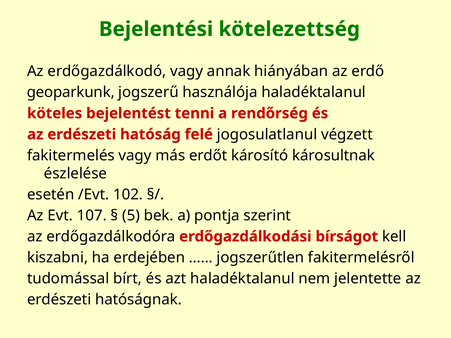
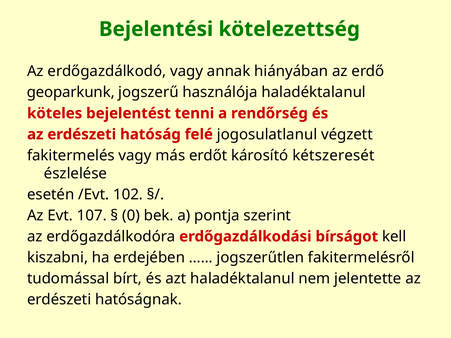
károsultnak: károsultnak -> kétszeresét
5: 5 -> 0
